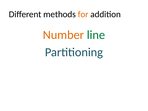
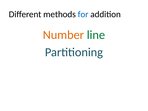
for colour: orange -> blue
